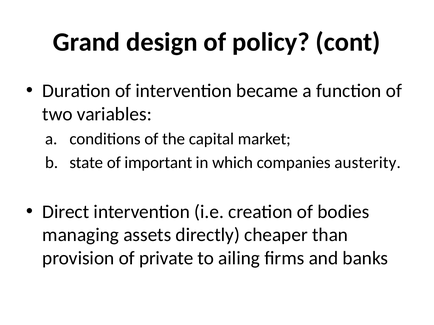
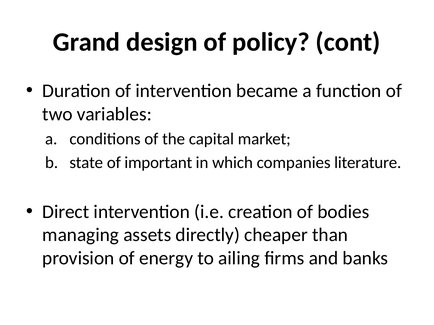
austerity: austerity -> literature
private: private -> energy
